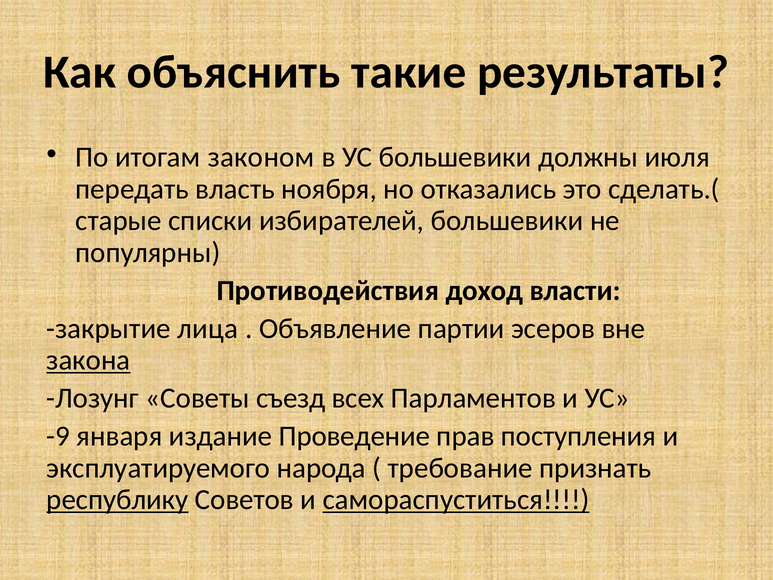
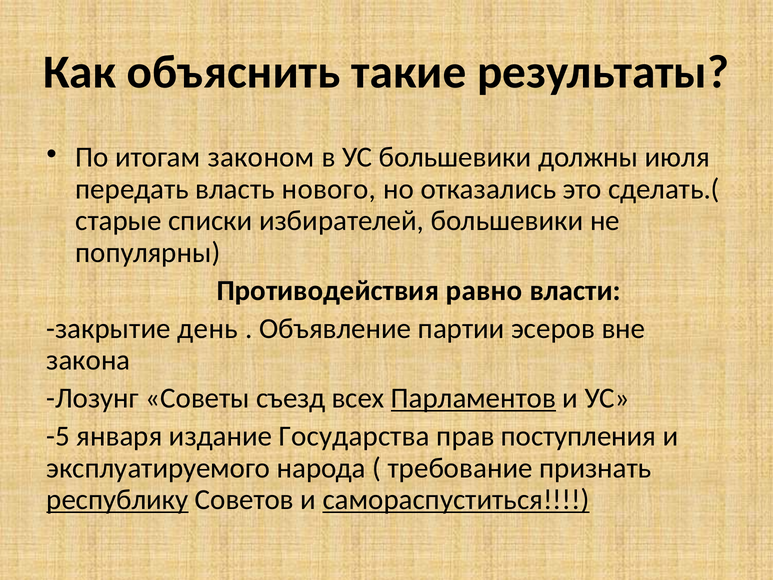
ноября: ноября -> нового
доход: доход -> равно
лица: лица -> день
закона underline: present -> none
Парламентов underline: none -> present
-9: -9 -> -5
Проведение: Проведение -> Государства
